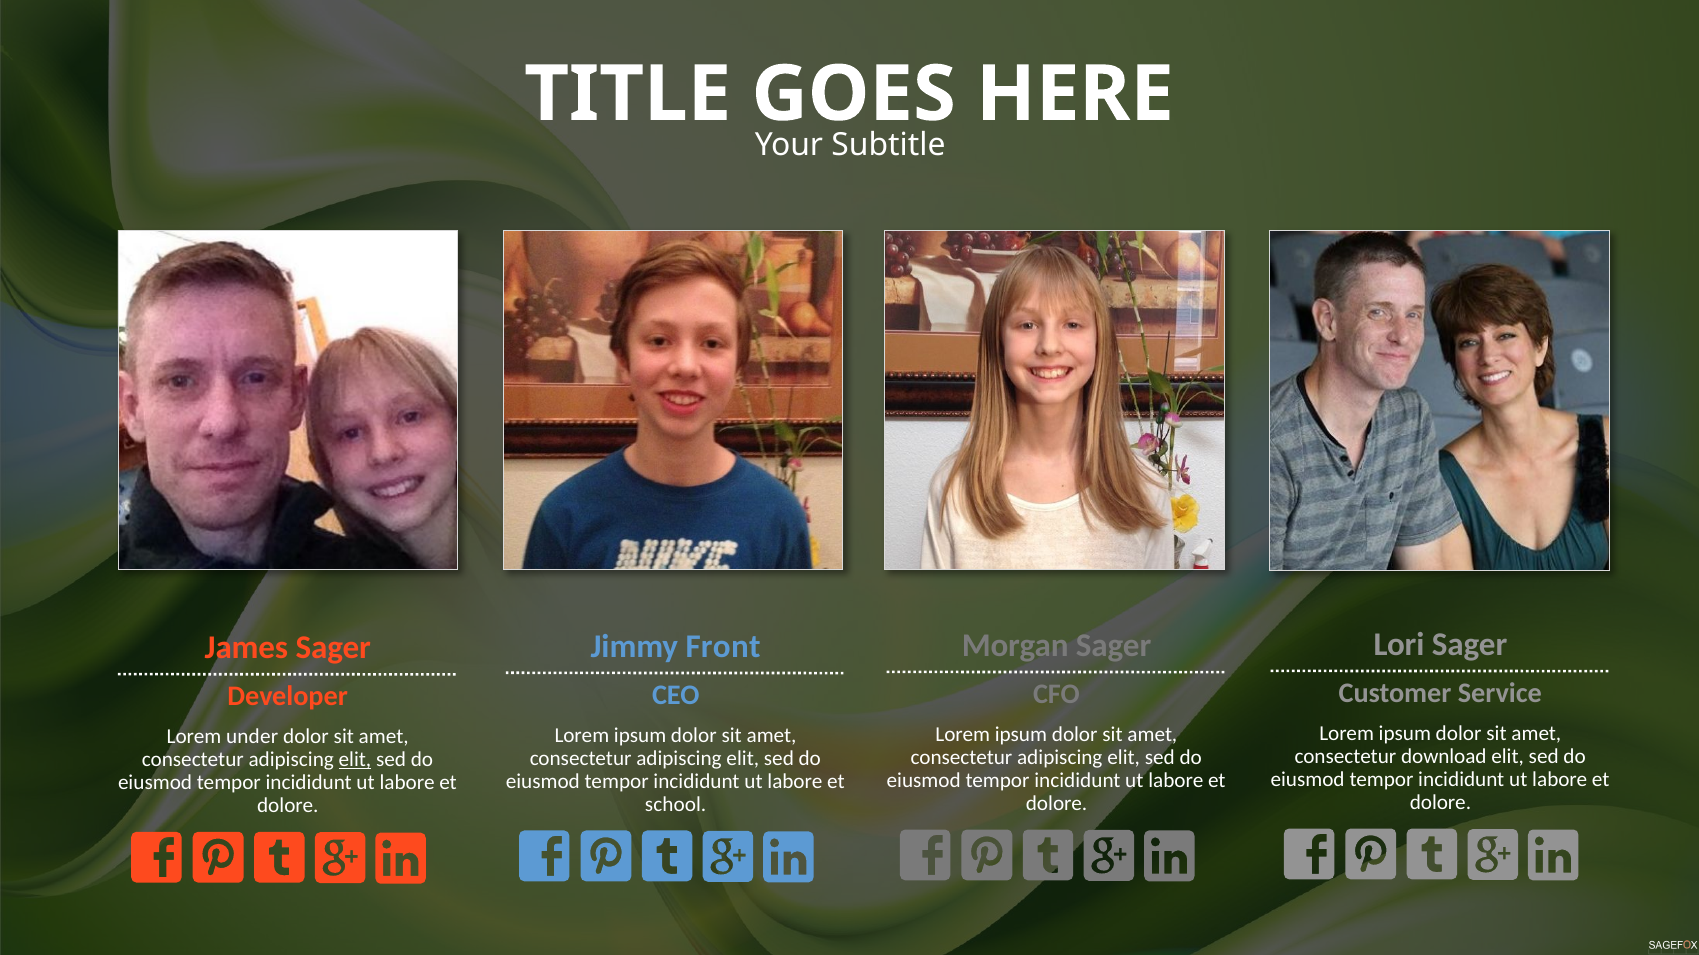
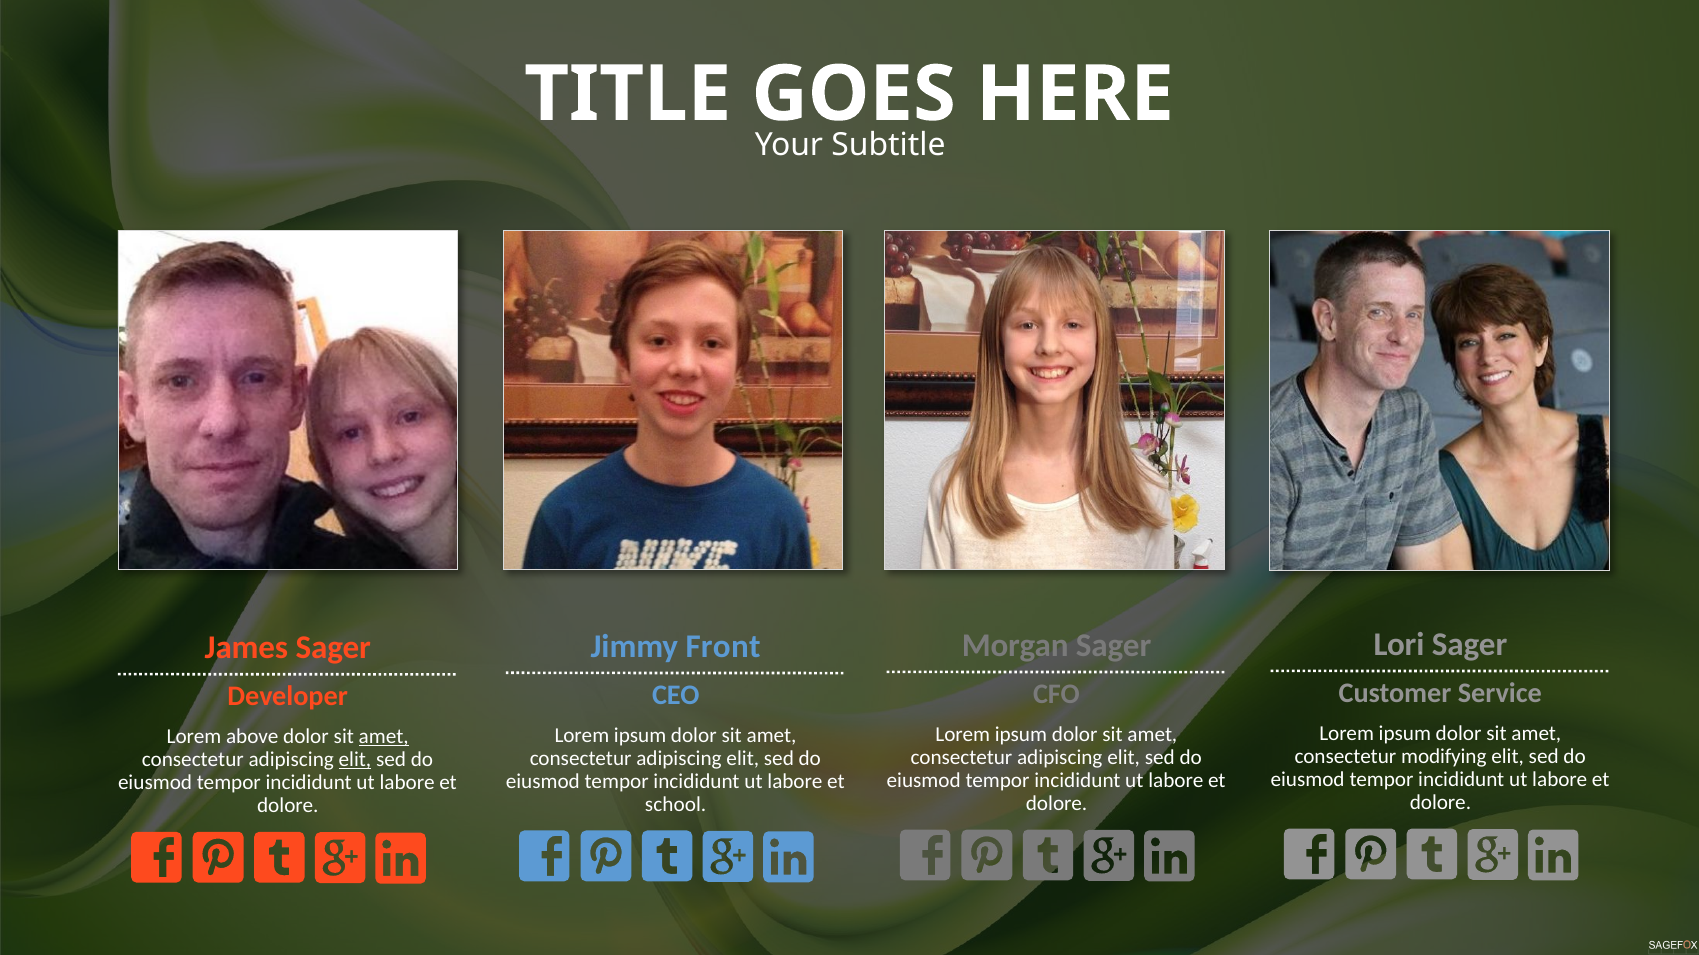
under: under -> above
amet at (384, 737) underline: none -> present
download: download -> modifying
